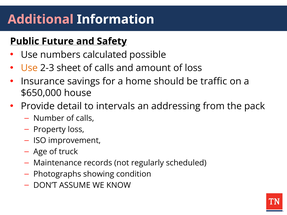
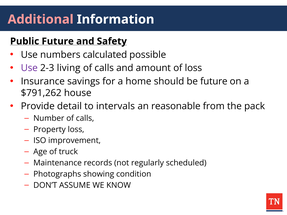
Use at (29, 68) colour: orange -> purple
sheet: sheet -> living
be traffic: traffic -> future
$650,000: $650,000 -> $791,262
addressing: addressing -> reasonable
